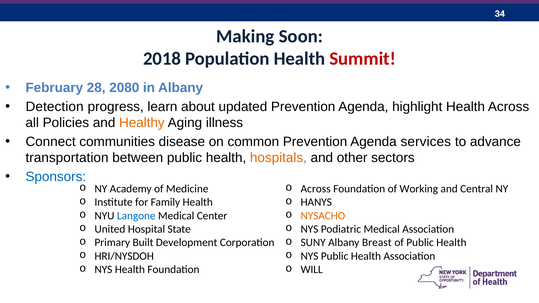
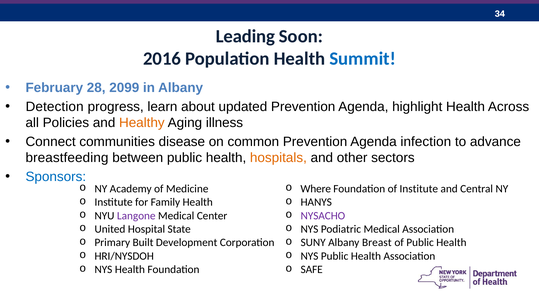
Making: Making -> Leading
2018: 2018 -> 2016
Summit colour: red -> blue
2080: 2080 -> 2099
services: services -> infection
transportation: transportation -> breastfeeding
Across at (316, 189): Across -> Where
of Working: Working -> Institute
Langone colour: blue -> purple
NYSACHO colour: orange -> purple
WILL: WILL -> SAFE
